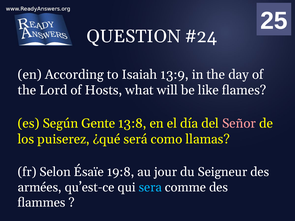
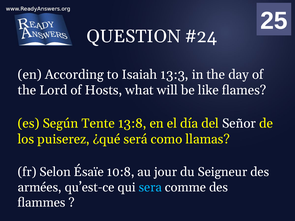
13:9: 13:9 -> 13:3
Gente: Gente -> Tente
Señor colour: pink -> white
19:8: 19:8 -> 10:8
